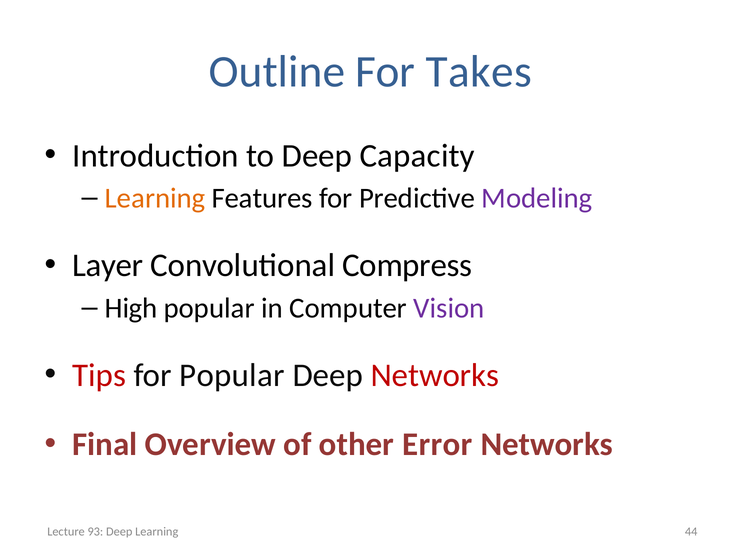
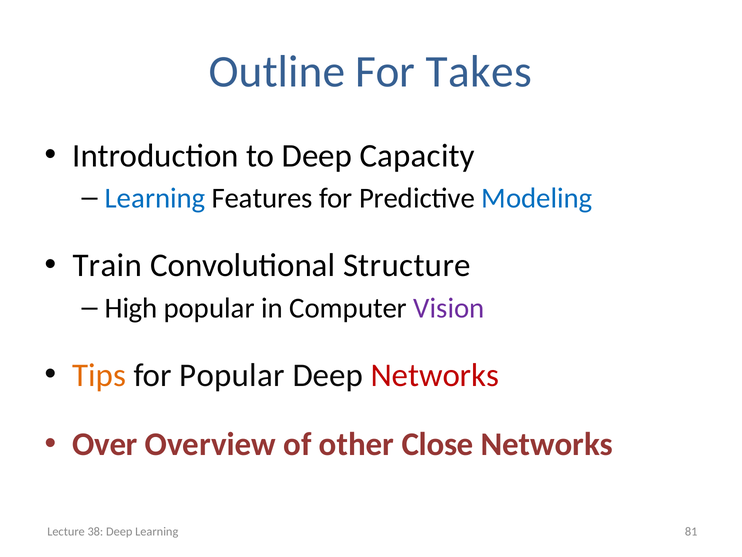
Learning at (155, 198) colour: orange -> blue
Modeling colour: purple -> blue
Layer: Layer -> Train
Compress: Compress -> Structure
Tips colour: red -> orange
Final: Final -> Over
Error: Error -> Close
93: 93 -> 38
44: 44 -> 81
